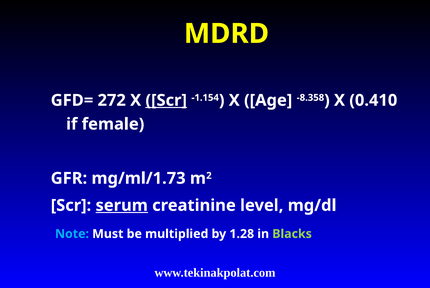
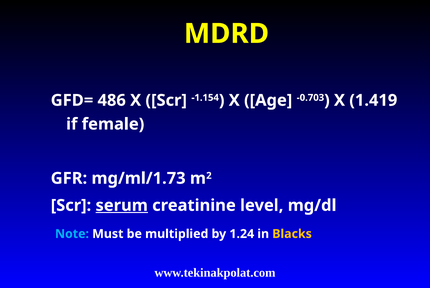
272: 272 -> 486
Scr at (166, 100) underline: present -> none
-8.358: -8.358 -> -0.703
0.410: 0.410 -> 1.419
1.28: 1.28 -> 1.24
Blacks colour: light green -> yellow
